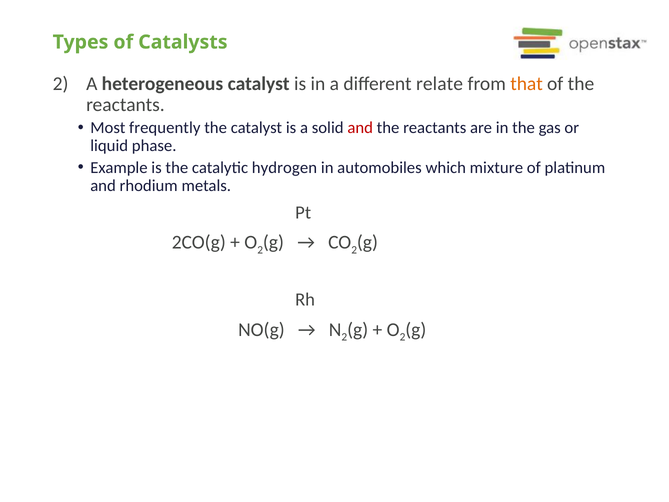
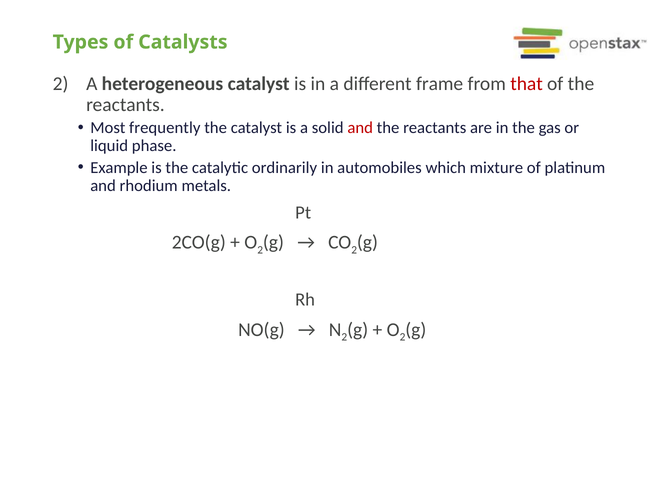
relate: relate -> frame
that colour: orange -> red
hydrogen: hydrogen -> ordinarily
